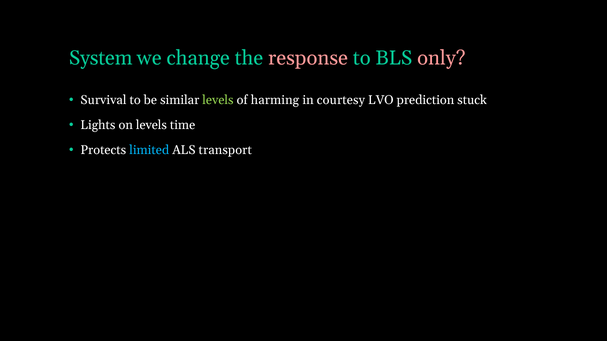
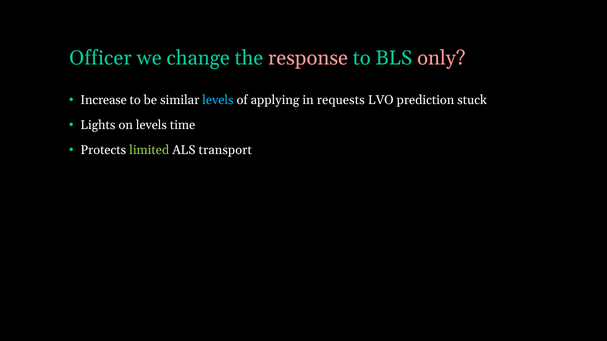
System: System -> Officer
Survival: Survival -> Increase
levels at (218, 100) colour: light green -> light blue
harming: harming -> applying
courtesy: courtesy -> requests
limited colour: light blue -> light green
